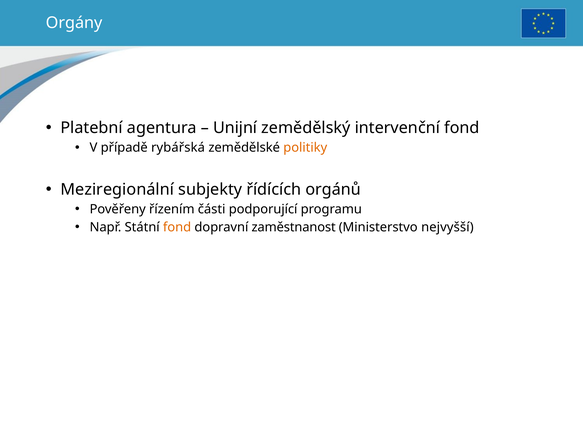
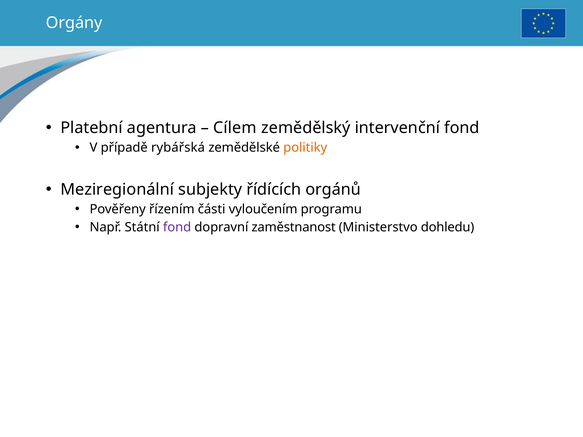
Unijní: Unijní -> Cílem
podporující: podporující -> vyloučením
fond at (177, 227) colour: orange -> purple
nejvyšší: nejvyšší -> dohledu
